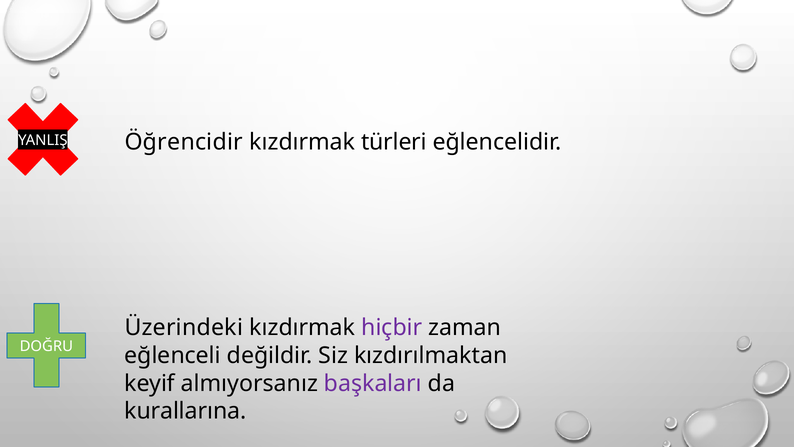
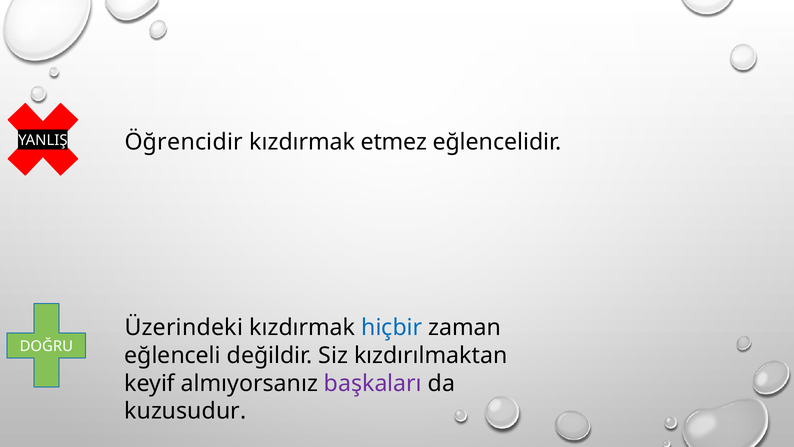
türleri: türleri -> etmez
hiçbir colour: purple -> blue
kurallarına: kurallarına -> kuzusudur
